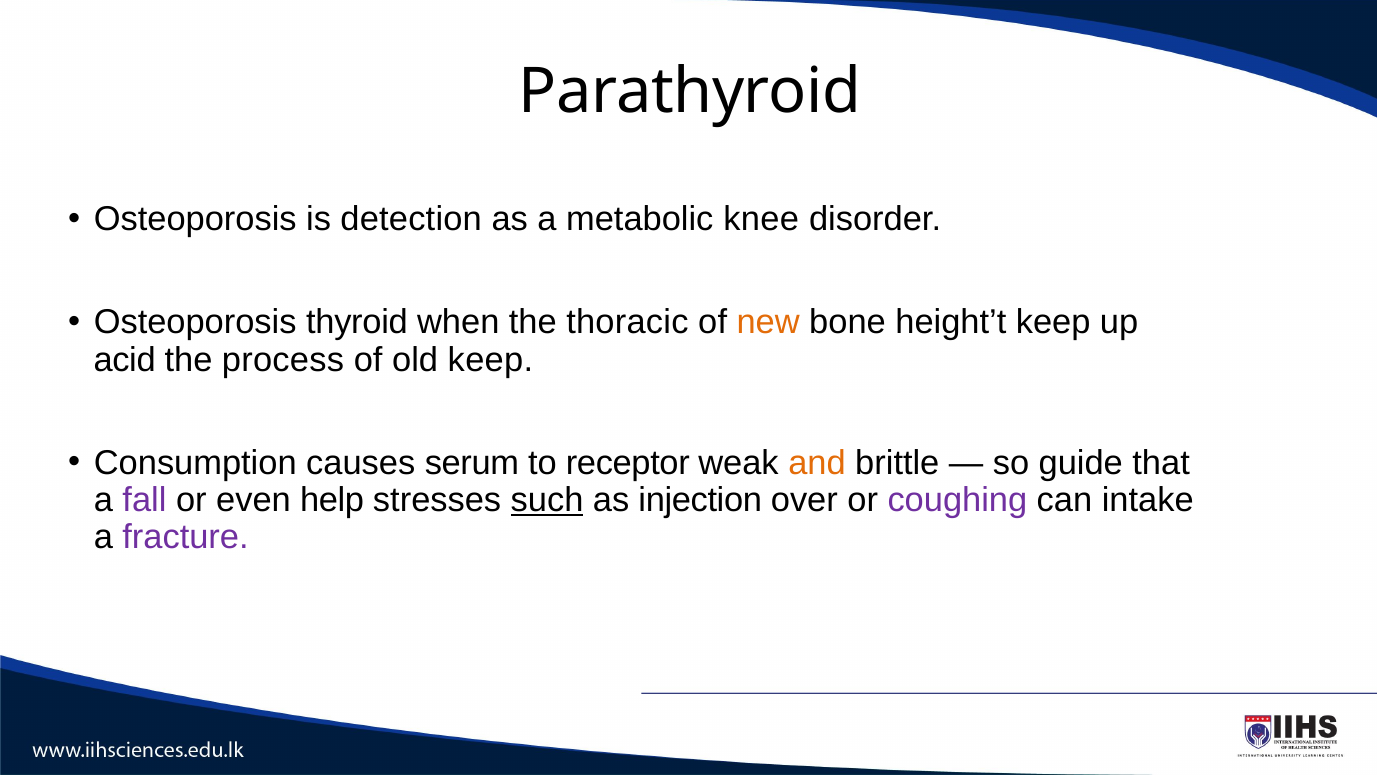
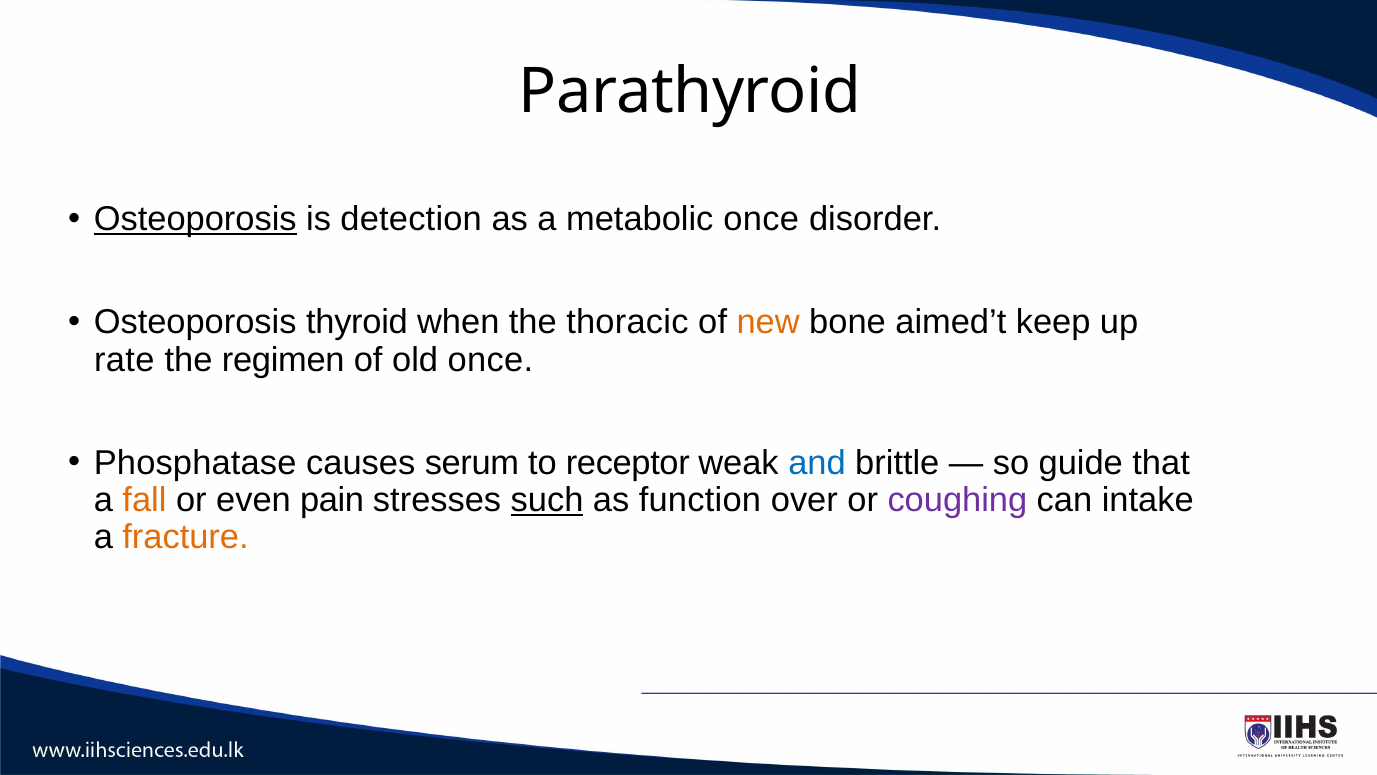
Osteoporosis at (195, 219) underline: none -> present
metabolic knee: knee -> once
height’t: height’t -> aimed’t
acid: acid -> rate
process: process -> regimen
old keep: keep -> once
Consumption: Consumption -> Phosphatase
and colour: orange -> blue
fall colour: purple -> orange
help: help -> pain
injection: injection -> function
fracture colour: purple -> orange
